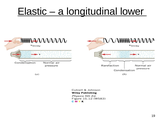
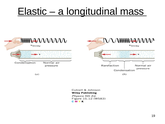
lower: lower -> mass
